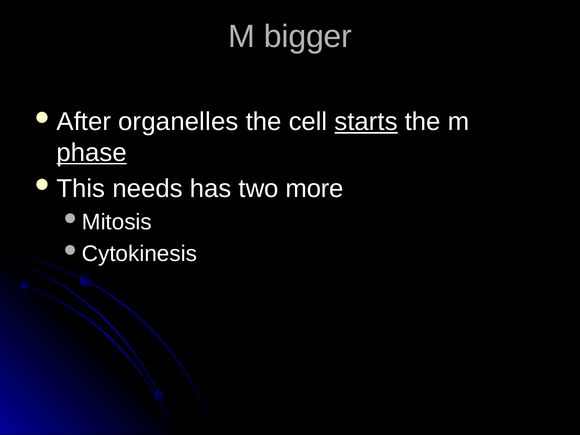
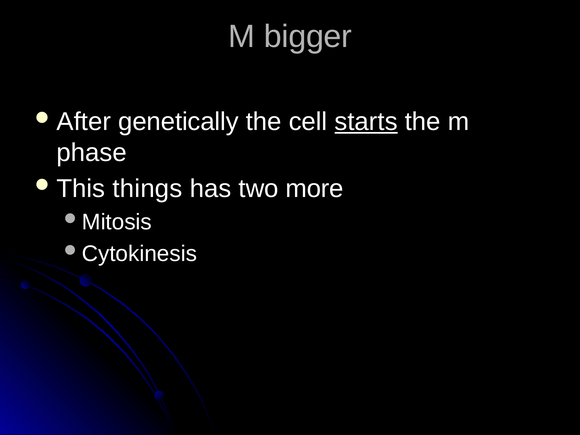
organelles: organelles -> genetically
phase underline: present -> none
needs: needs -> things
